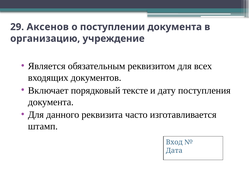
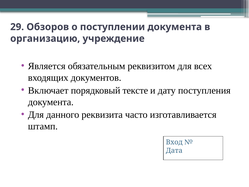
Аксенов: Аксенов -> Обзоров
